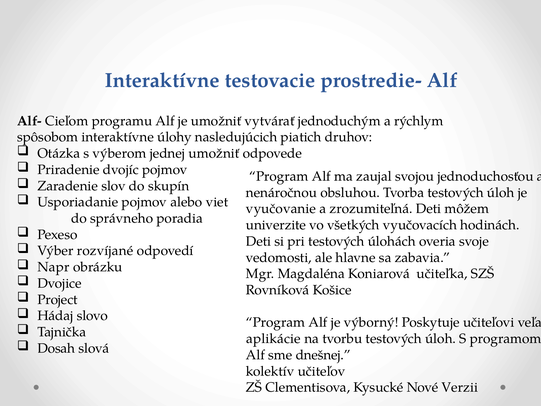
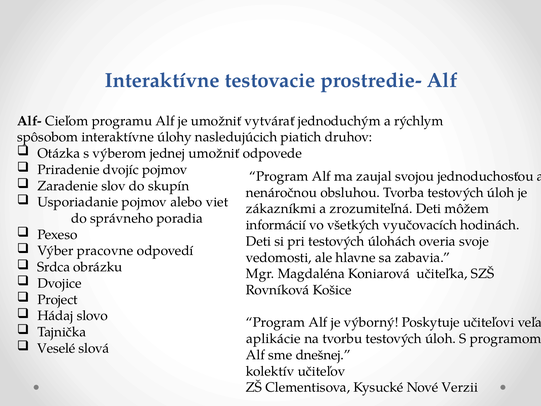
vyučovanie: vyučovanie -> zákazníkmi
univerzite: univerzite -> informácií
rozvíjané: rozvíjané -> pracovne
Napr: Napr -> Srdca
Dosah: Dosah -> Veselé
